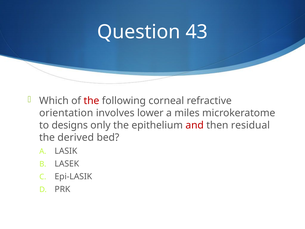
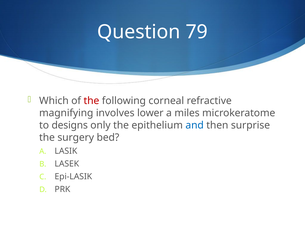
43: 43 -> 79
orientation: orientation -> magnifying
and colour: red -> blue
residual: residual -> surprise
derived: derived -> surgery
